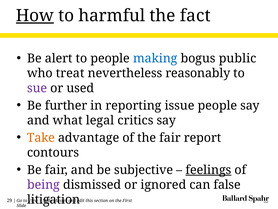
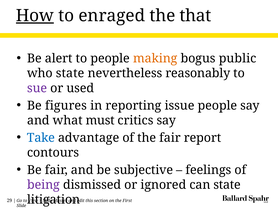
harmful: harmful -> enraged
fact: fact -> that
making colour: blue -> orange
who treat: treat -> state
further: further -> figures
legal: legal -> must
Take colour: orange -> blue
feelings underline: present -> none
can false: false -> state
